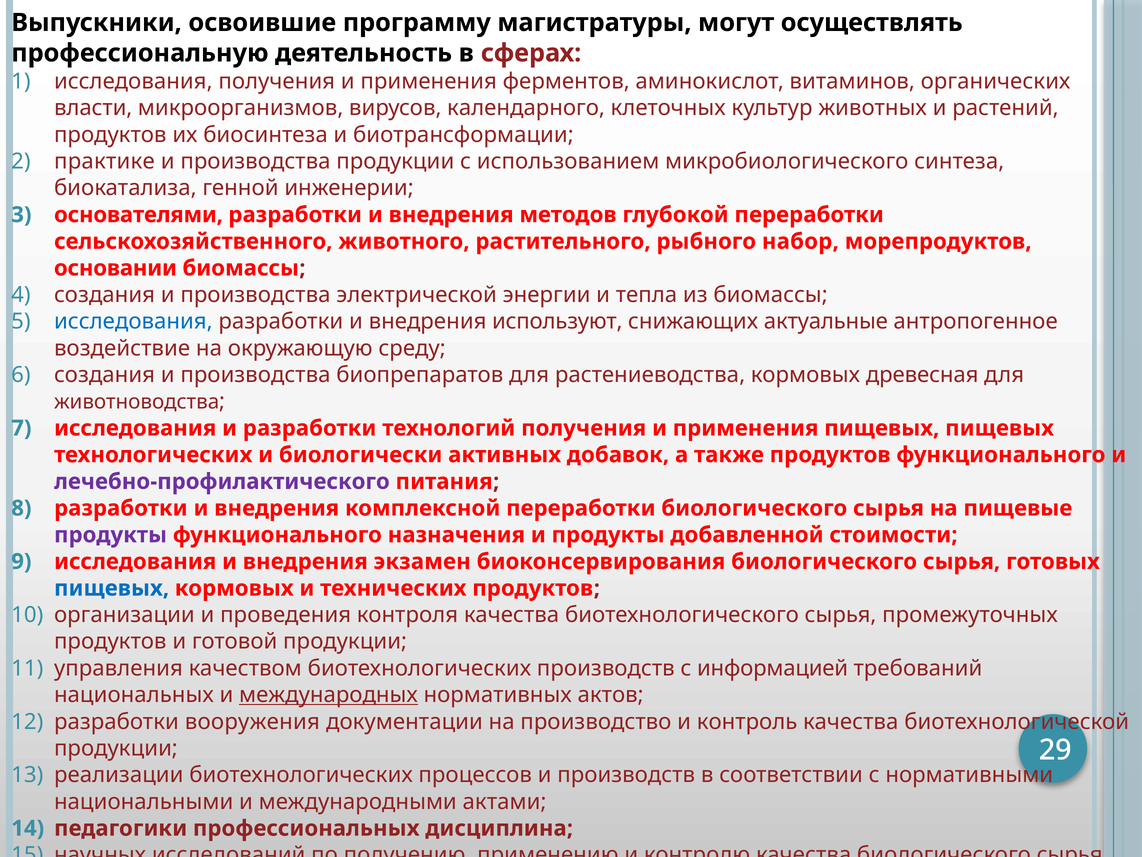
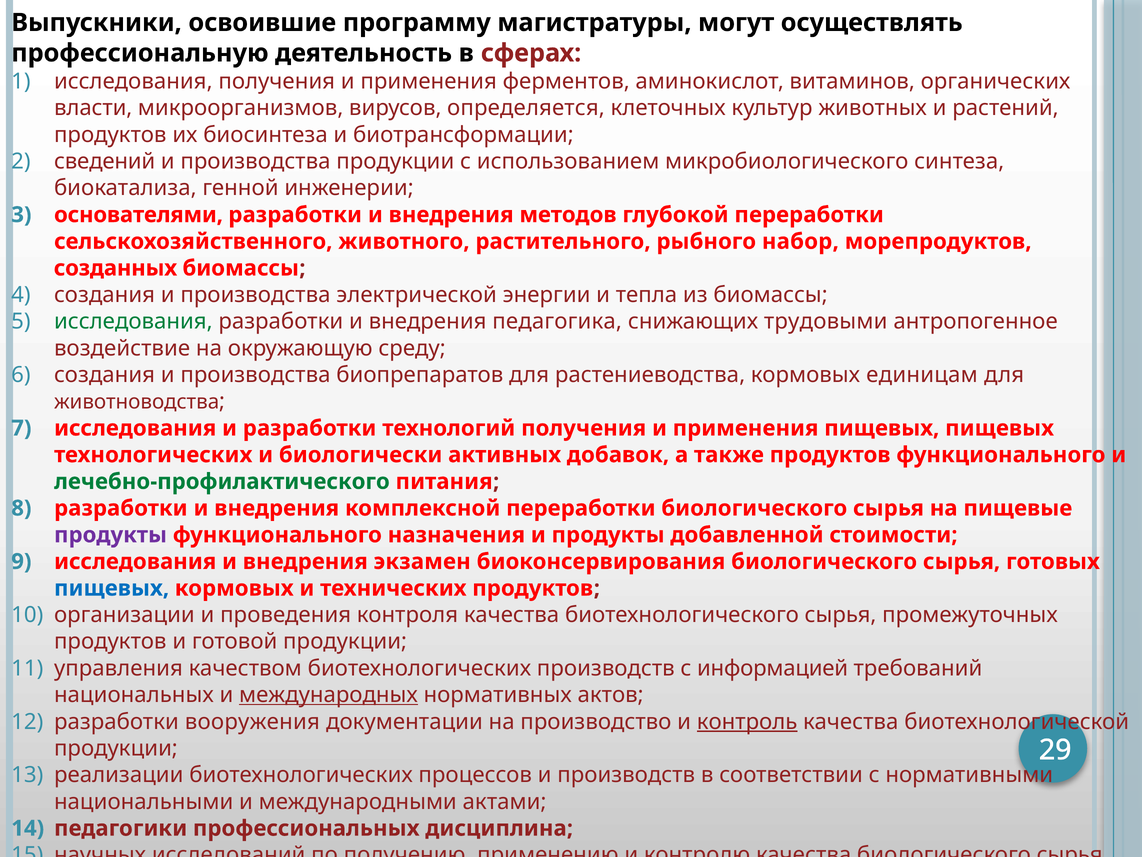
календарного: календарного -> определяется
практике: практике -> сведений
основании: основании -> созданных
исследования at (133, 321) colour: blue -> green
используют: используют -> педагогика
актуальные: актуальные -> трудовыми
древесная: древесная -> единицам
лечебно-профилактического colour: purple -> green
контроль underline: none -> present
